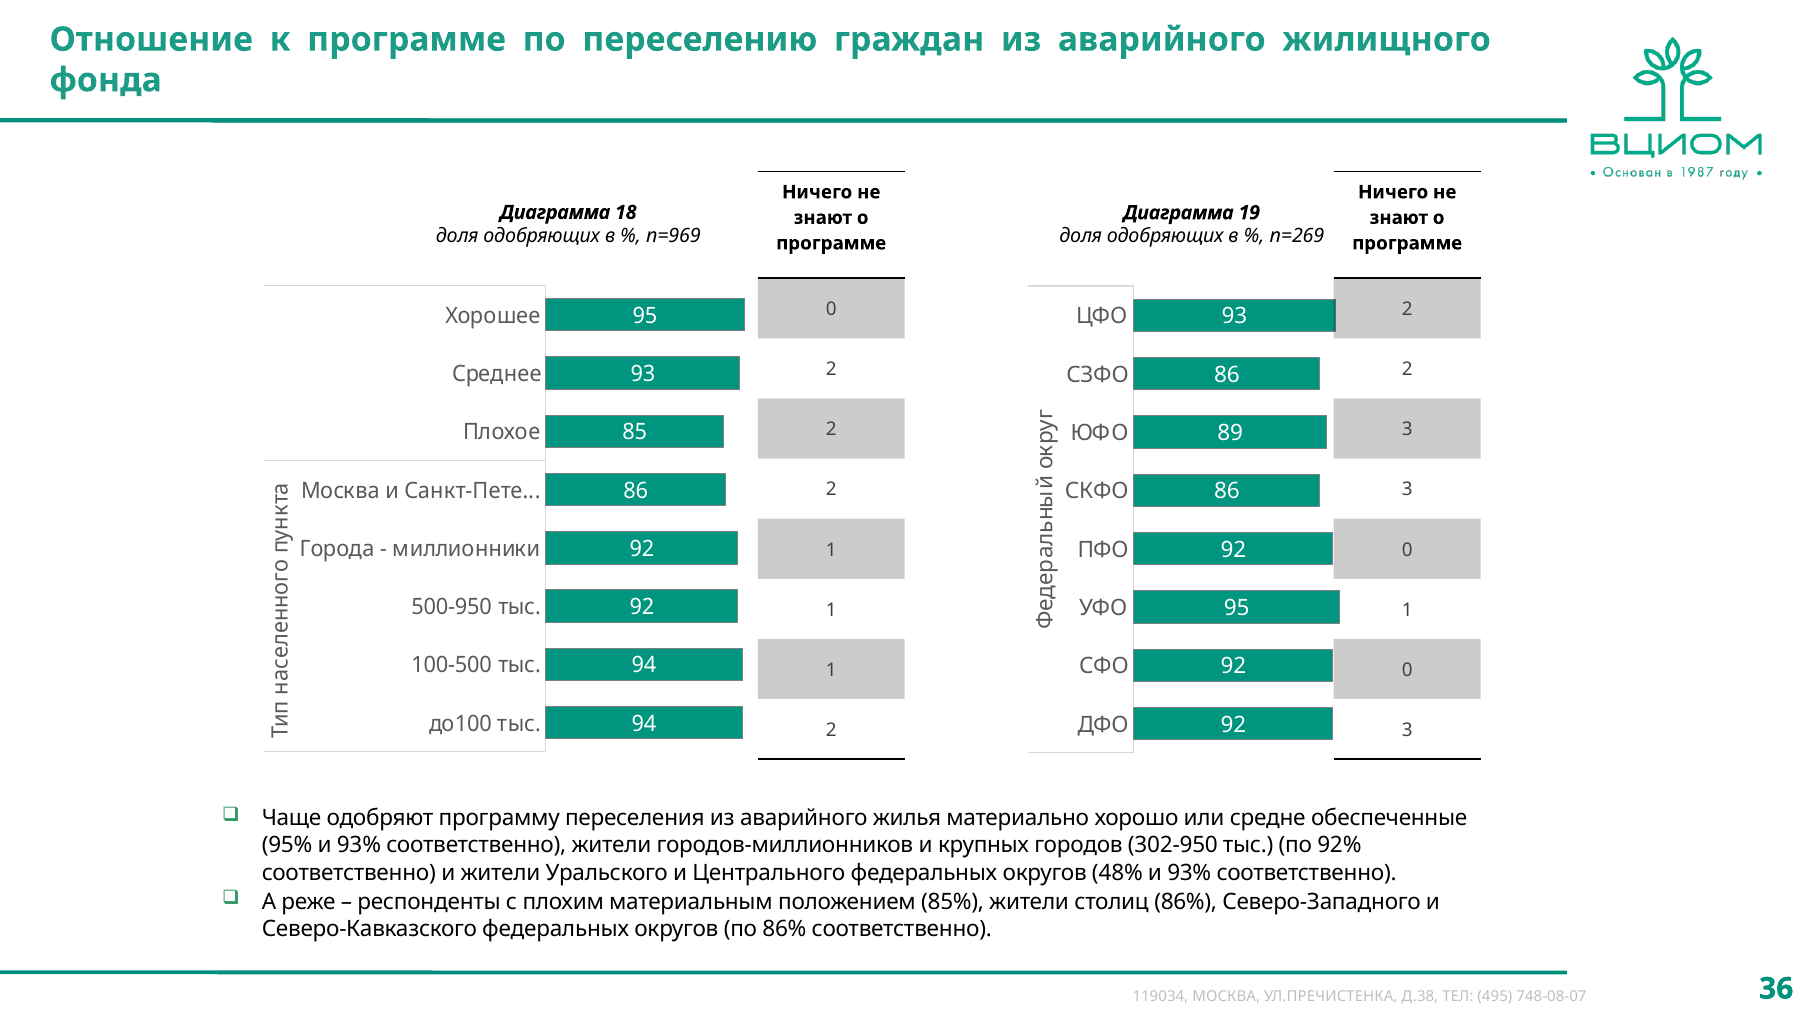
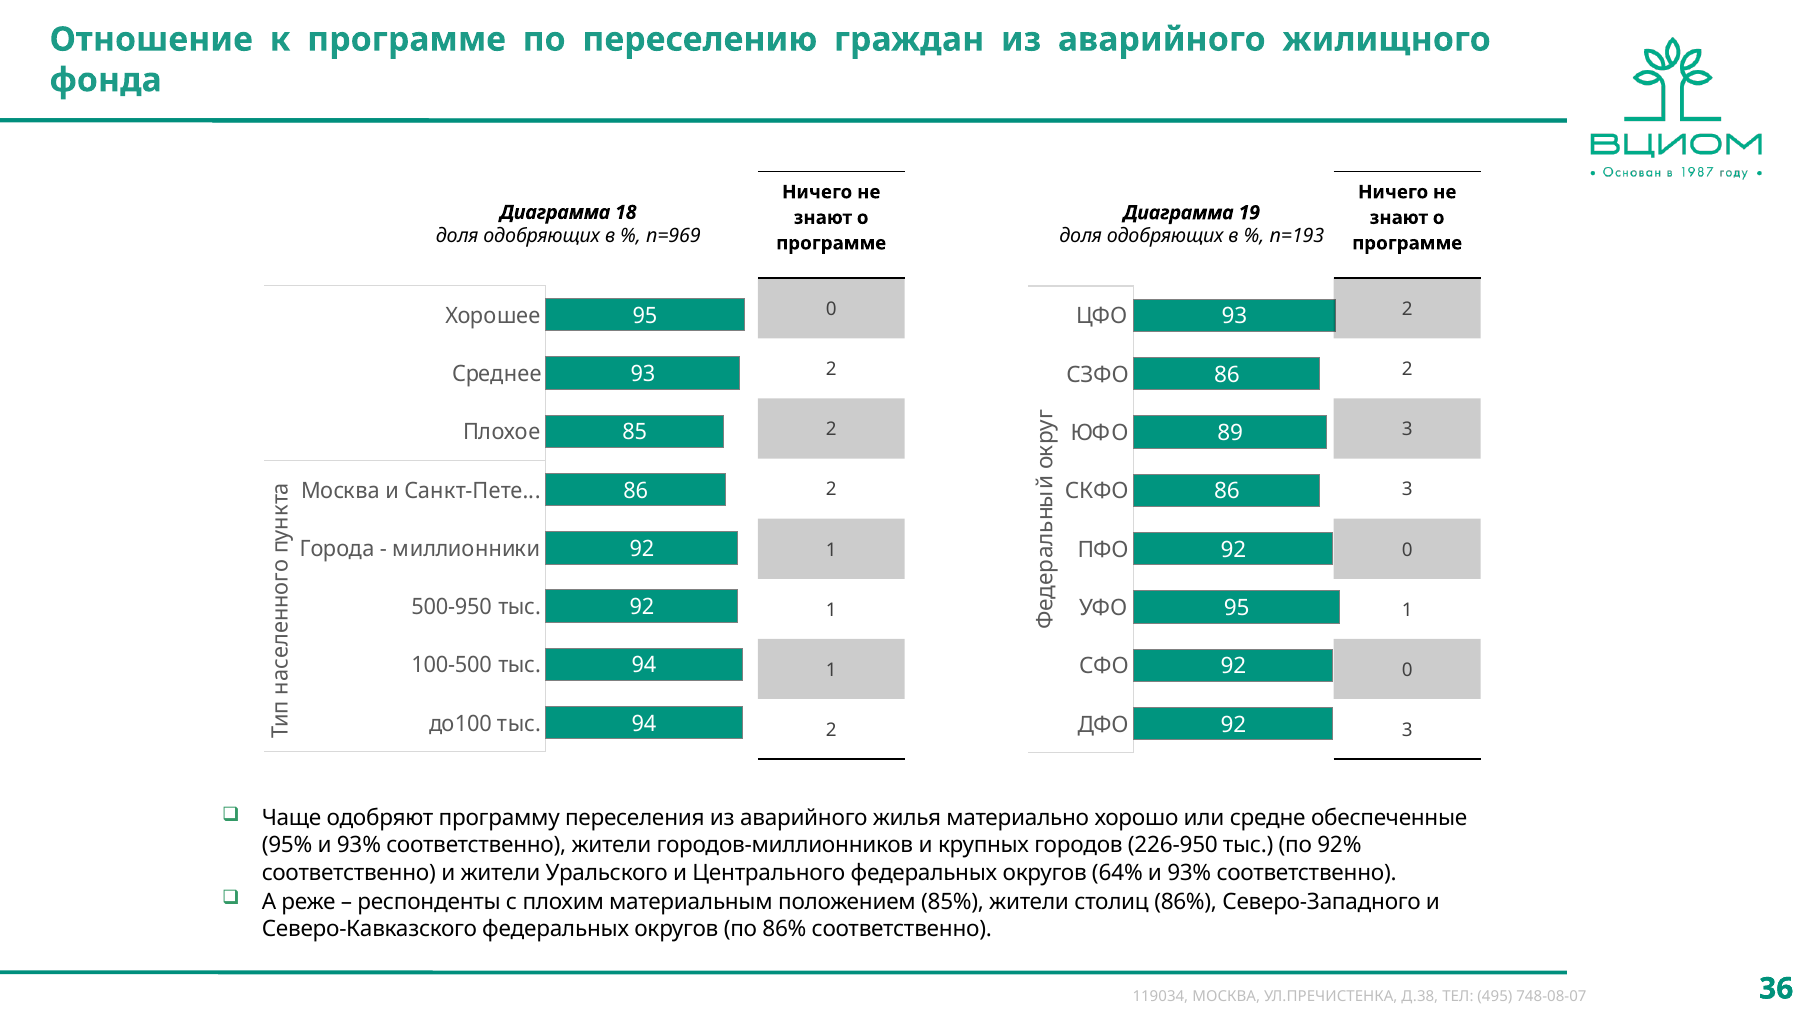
n=269: n=269 -> n=193
302-950: 302-950 -> 226-950
48%: 48% -> 64%
